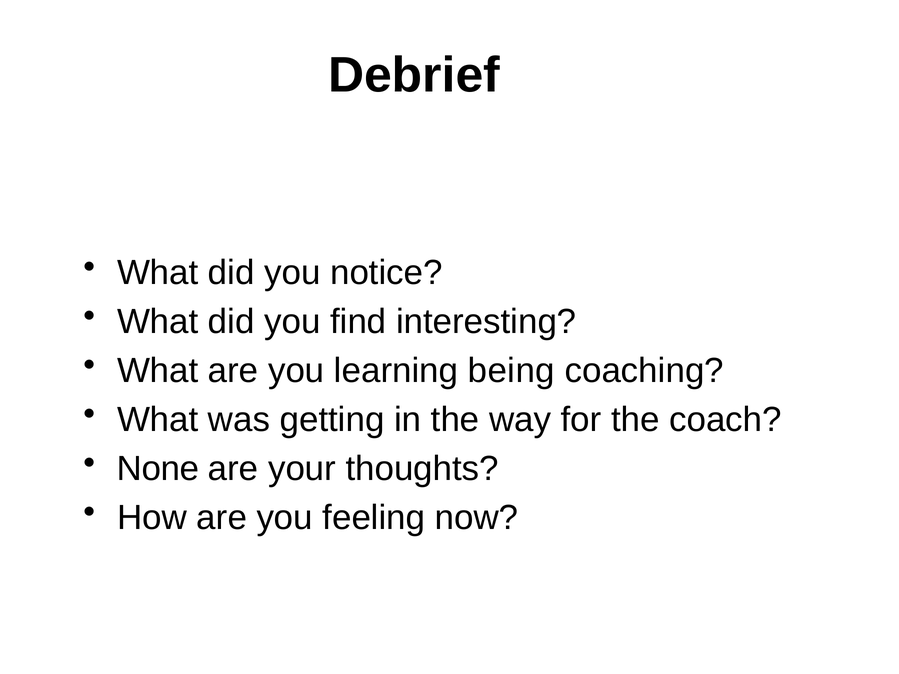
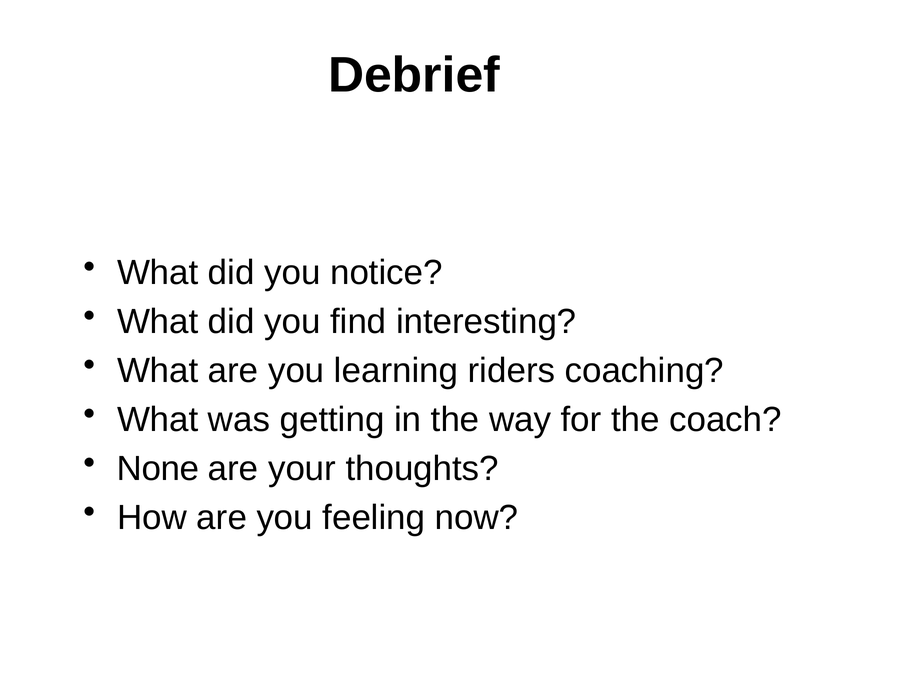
being: being -> riders
